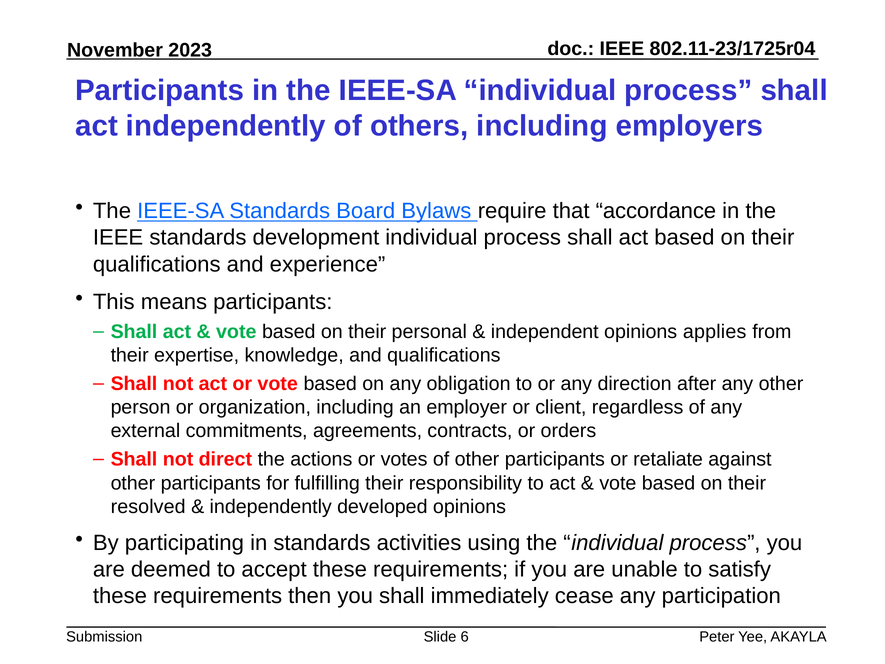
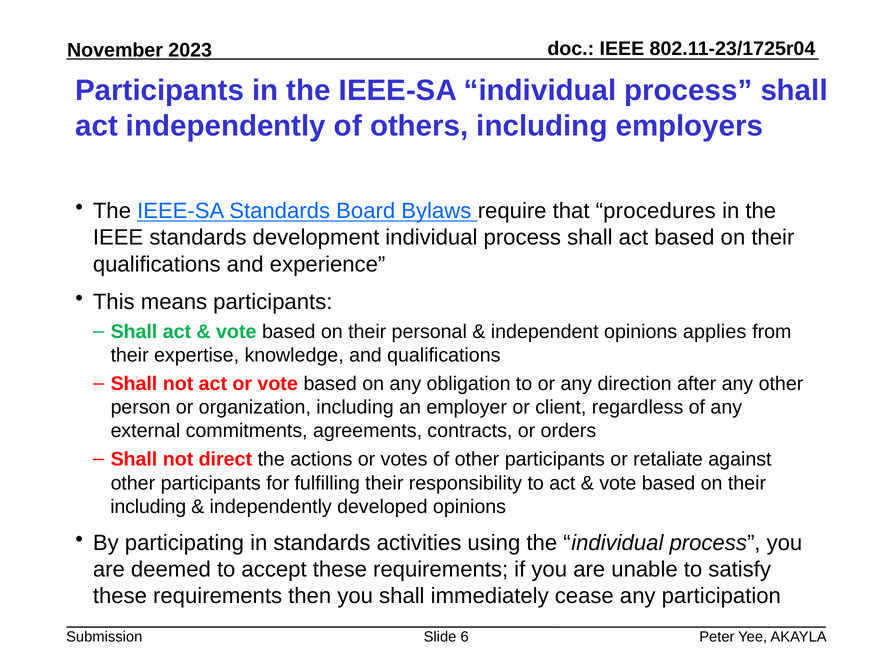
accordance: accordance -> procedures
resolved at (148, 507): resolved -> including
